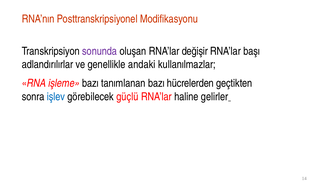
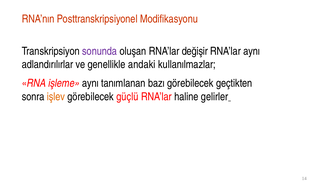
RNA’lar başı: başı -> aynı
işleme bazı: bazı -> aynı
bazı hücrelerden: hücrelerden -> görebilecek
işlev colour: blue -> orange
